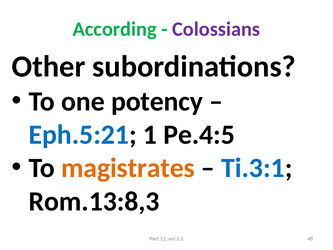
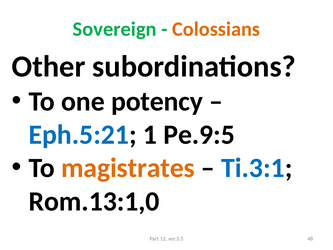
According: According -> Sovereign
Colossians colour: purple -> orange
Pe.4:5: Pe.4:5 -> Pe.9:5
Rom.13:8,3: Rom.13:8,3 -> Rom.13:1,0
